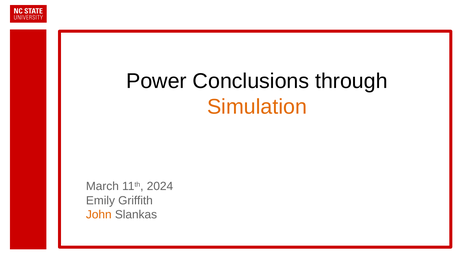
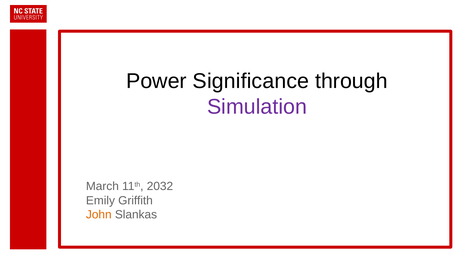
Conclusions: Conclusions -> Significance
Simulation colour: orange -> purple
2024: 2024 -> 2032
